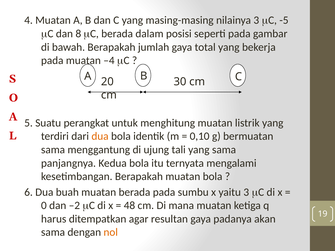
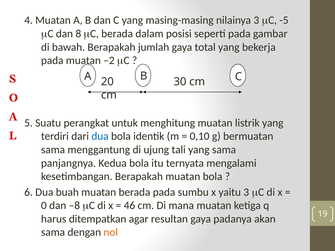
–4: –4 -> –2
dua at (100, 136) colour: orange -> blue
–2: –2 -> –8
48: 48 -> 46
